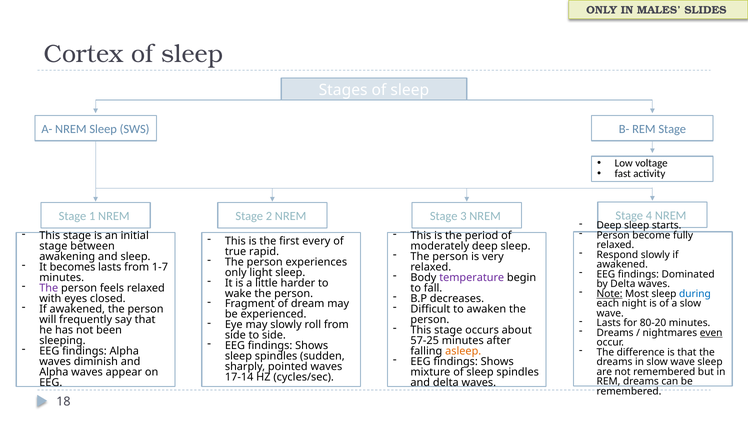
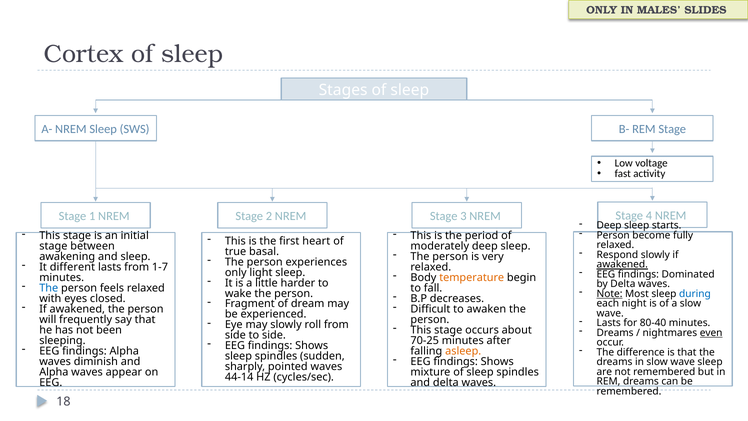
every: every -> heart
rapid: rapid -> basal
becomes: becomes -> different
awakened at (622, 265) underline: none -> present
temperature colour: purple -> orange
The at (49, 288) colour: purple -> blue
80-20: 80-20 -> 80-40
57-25: 57-25 -> 70-25
17-14: 17-14 -> 44-14
